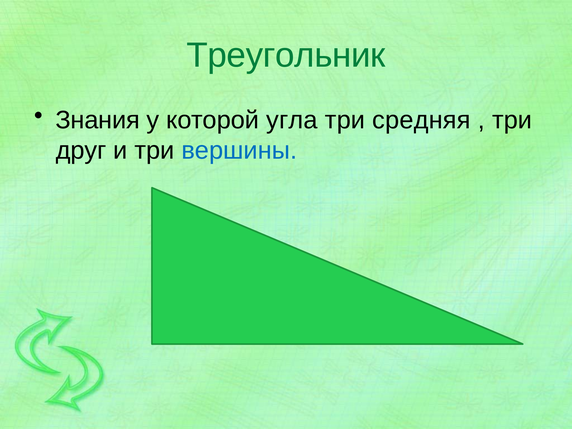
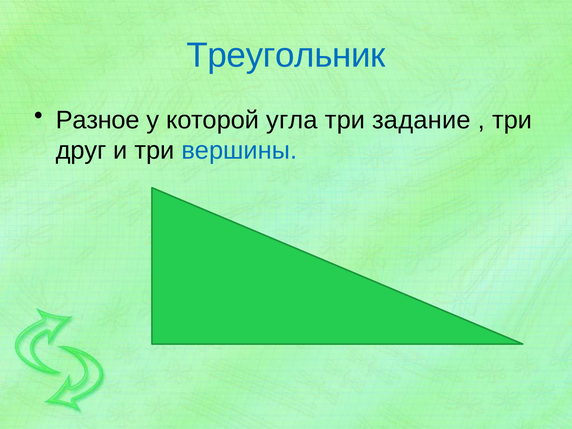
Треугольник colour: green -> blue
Знания: Знания -> Разное
средняя: средняя -> задание
